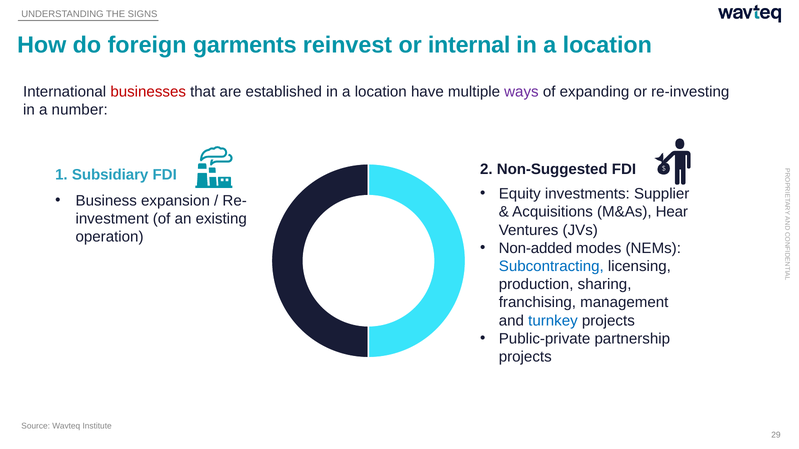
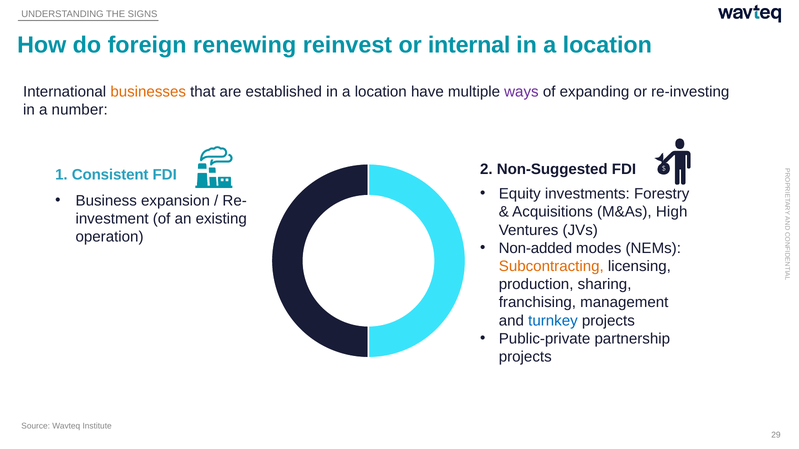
garments: garments -> renewing
businesses colour: red -> orange
Subsidiary: Subsidiary -> Consistent
Supplier: Supplier -> Forestry
Hear: Hear -> High
Subcontracting colour: blue -> orange
